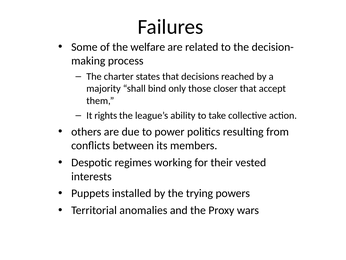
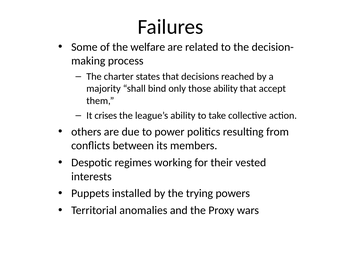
those closer: closer -> ability
rights: rights -> crises
